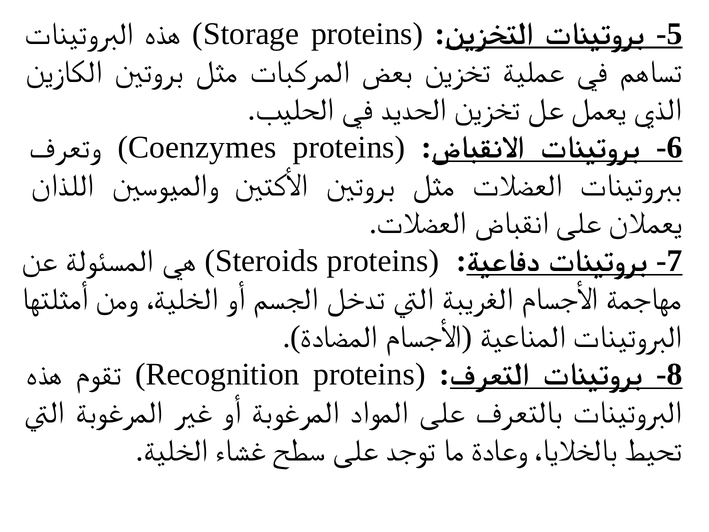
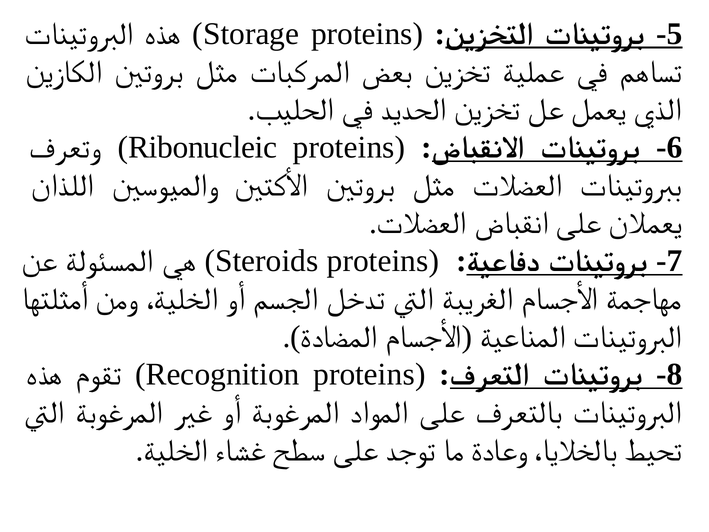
Coenzymes: Coenzymes -> Ribonucleic
